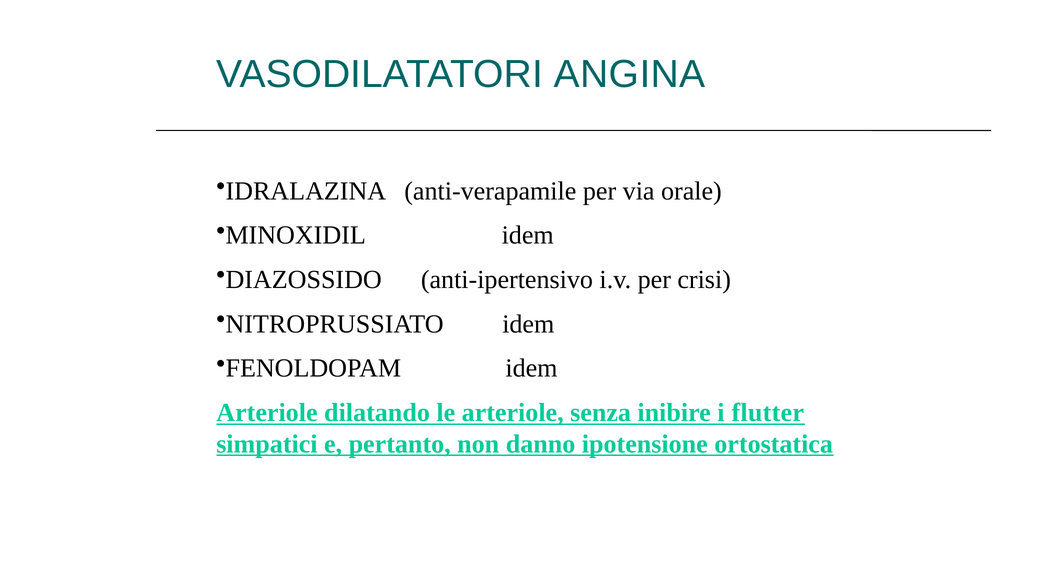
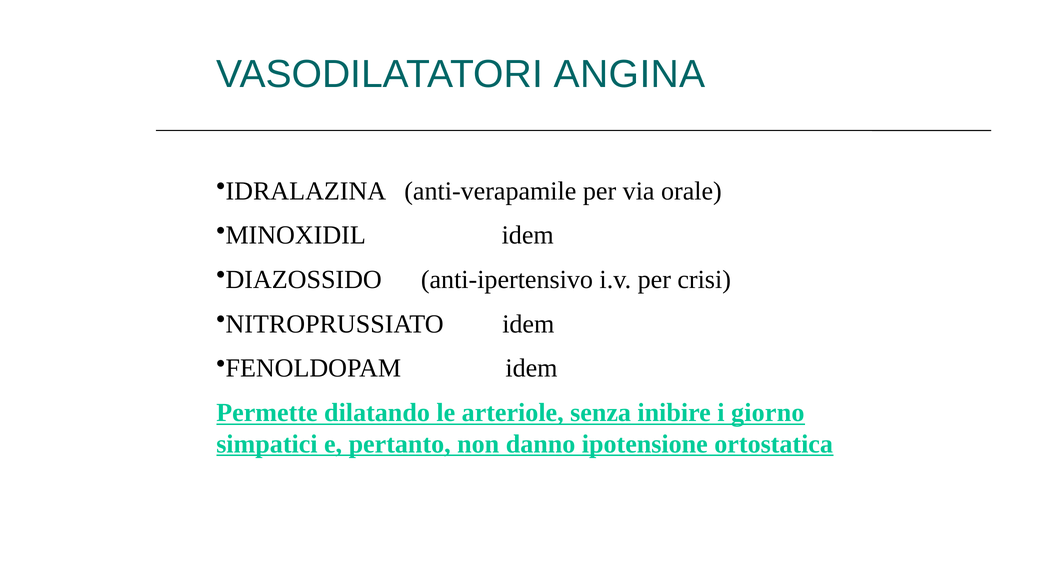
Arteriole at (267, 412): Arteriole -> Permette
flutter: flutter -> giorno
